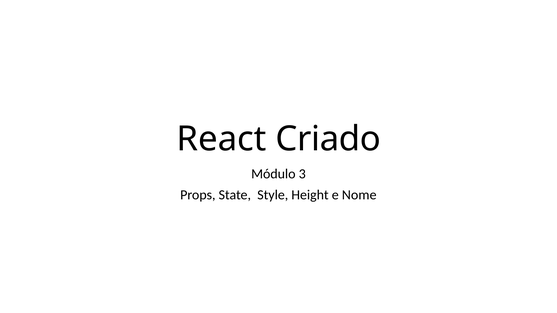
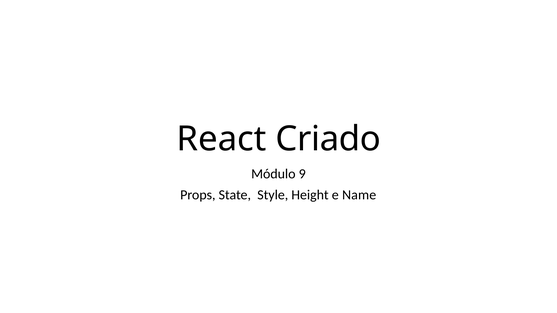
3: 3 -> 9
Nome: Nome -> Name
